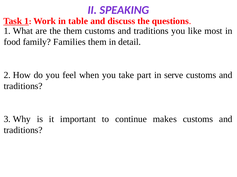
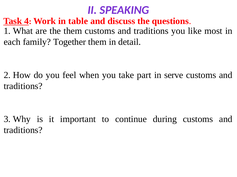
Task 1: 1 -> 4
food: food -> each
Families: Families -> Together
makes: makes -> during
